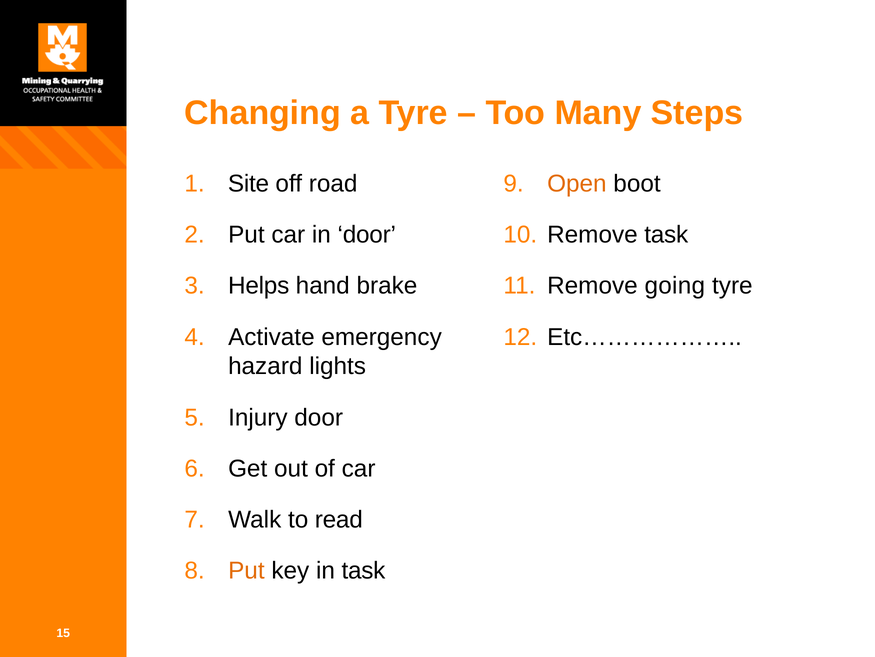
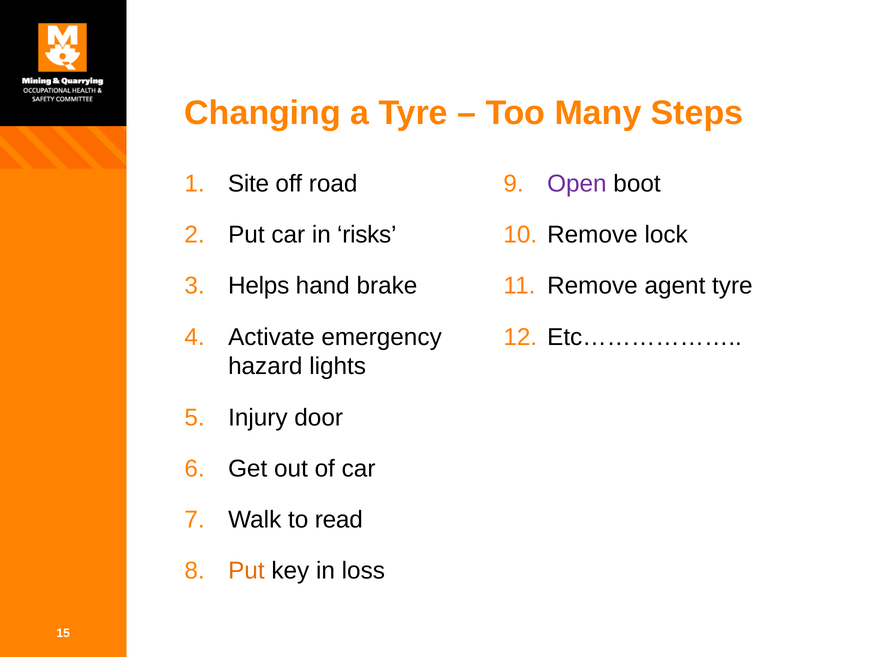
Open colour: orange -> purple
in door: door -> risks
Remove task: task -> lock
going: going -> agent
in task: task -> loss
